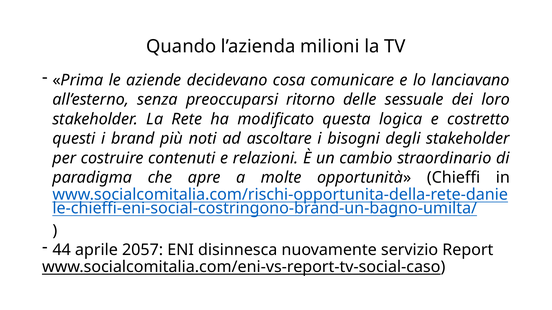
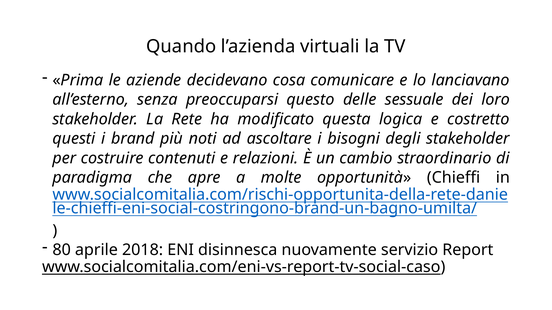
milioni: milioni -> virtuali
ritorno: ritorno -> questo
44: 44 -> 80
2057: 2057 -> 2018
